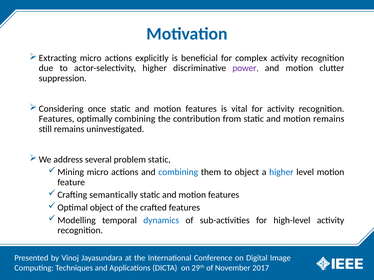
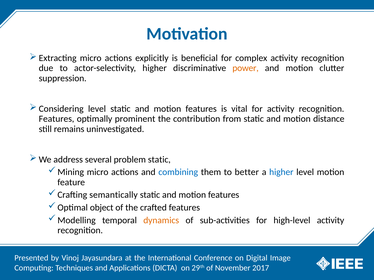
power colour: purple -> orange
once at (97, 109): once -> level
optimally combining: combining -> prominent
motion remains: remains -> distance
to object: object -> better
dynamics colour: blue -> orange
